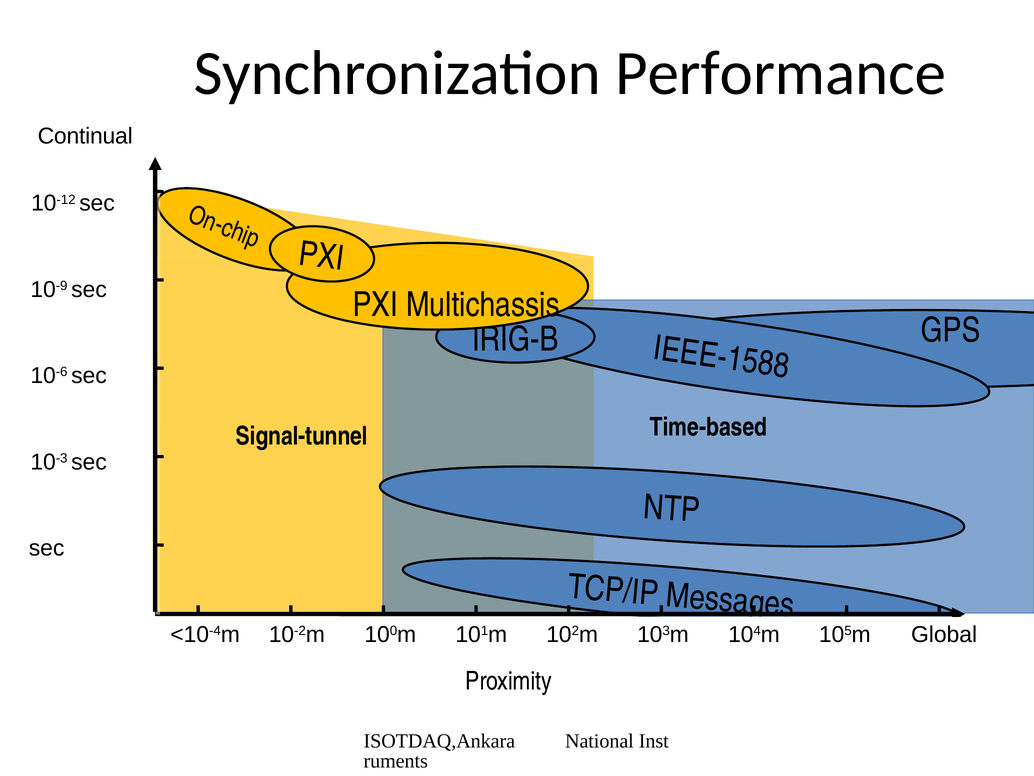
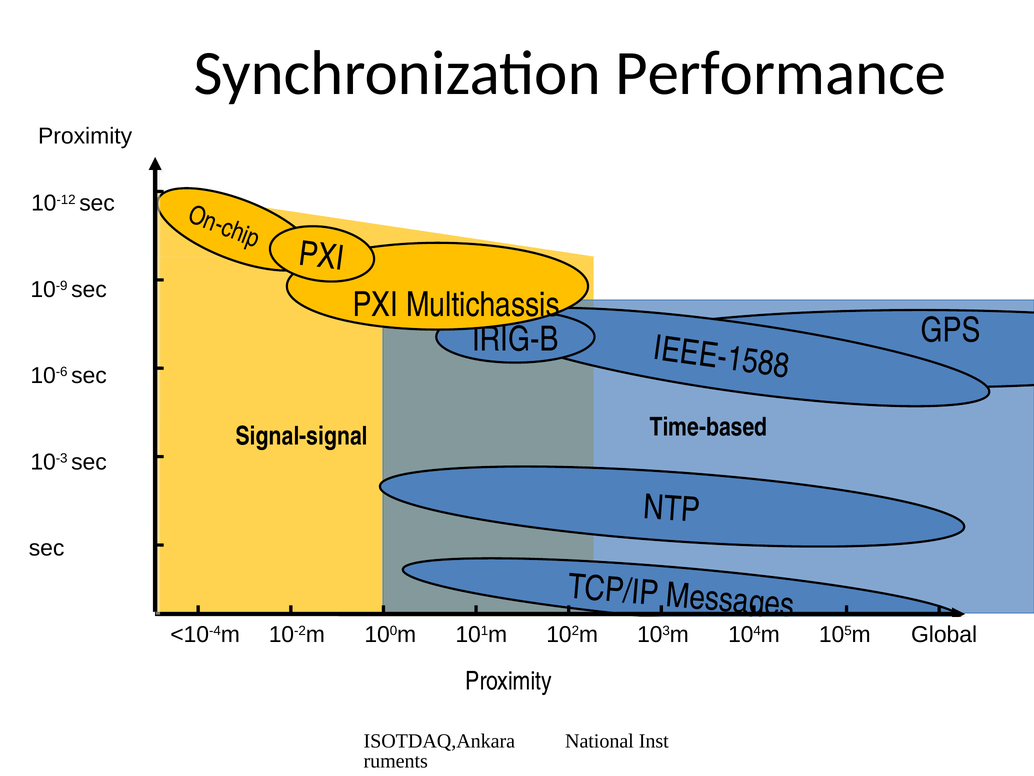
Continual at (85, 136): Continual -> Proximity
Signal-tunnel: Signal-tunnel -> Signal-signal
